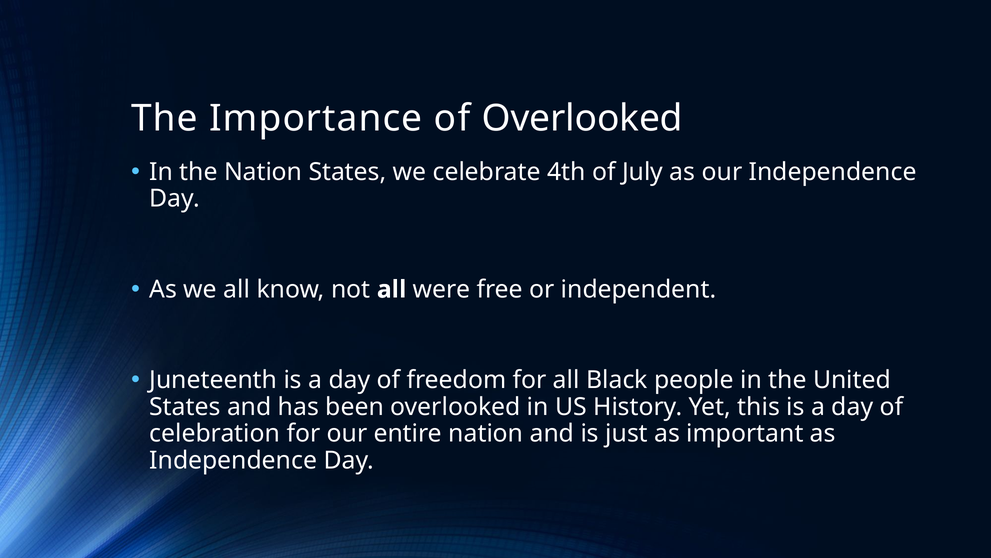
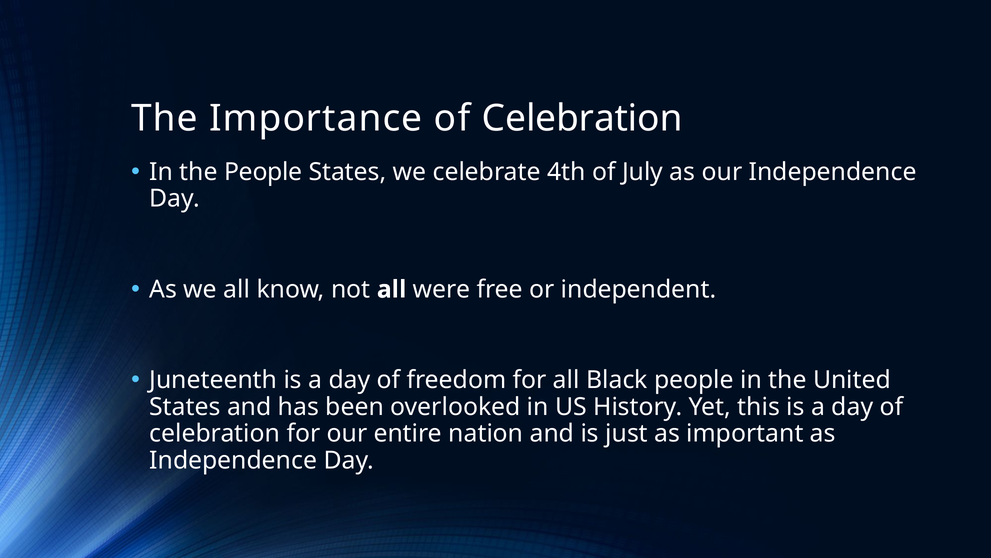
Importance of Overlooked: Overlooked -> Celebration
the Nation: Nation -> People
